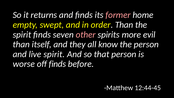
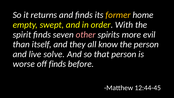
former colour: pink -> yellow
order Than: Than -> With
live spirit: spirit -> solve
